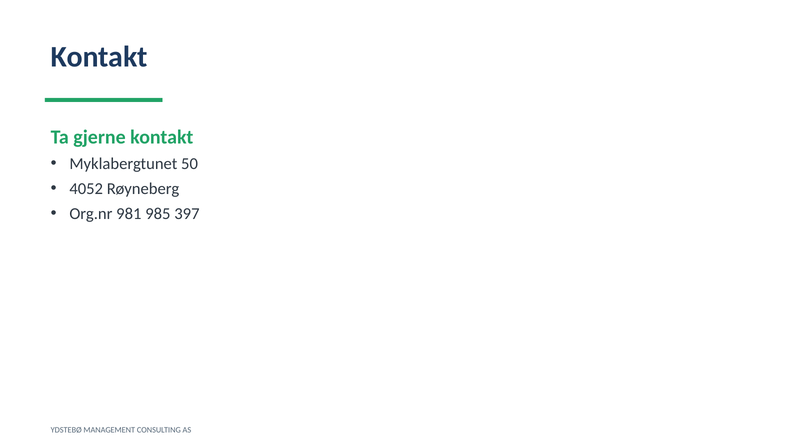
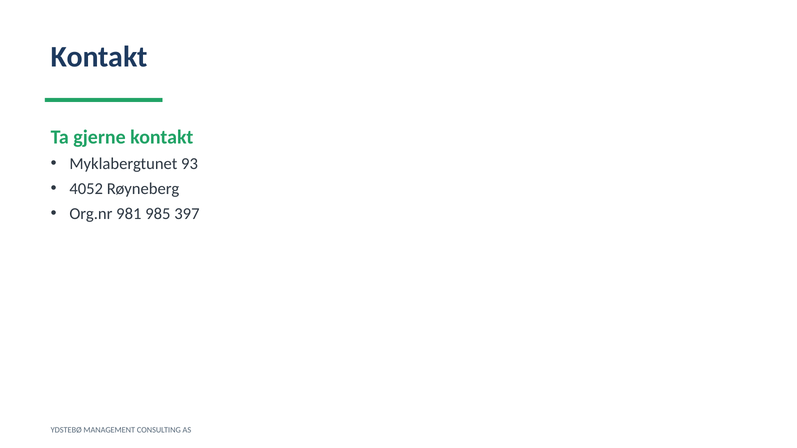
50: 50 -> 93
